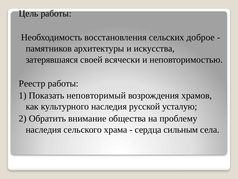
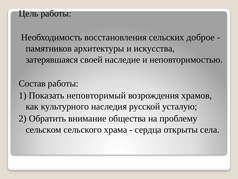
всячески: всячески -> наследие
Реестр: Реестр -> Состав
наследия at (44, 129): наследия -> сельском
сильным: сильным -> открыты
